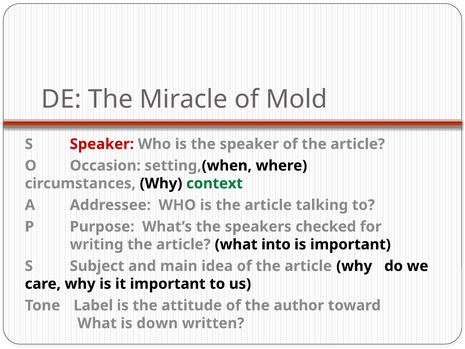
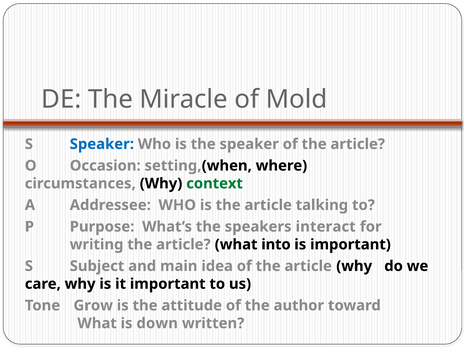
Speaker at (102, 144) colour: red -> blue
checked: checked -> interact
Label: Label -> Grow
